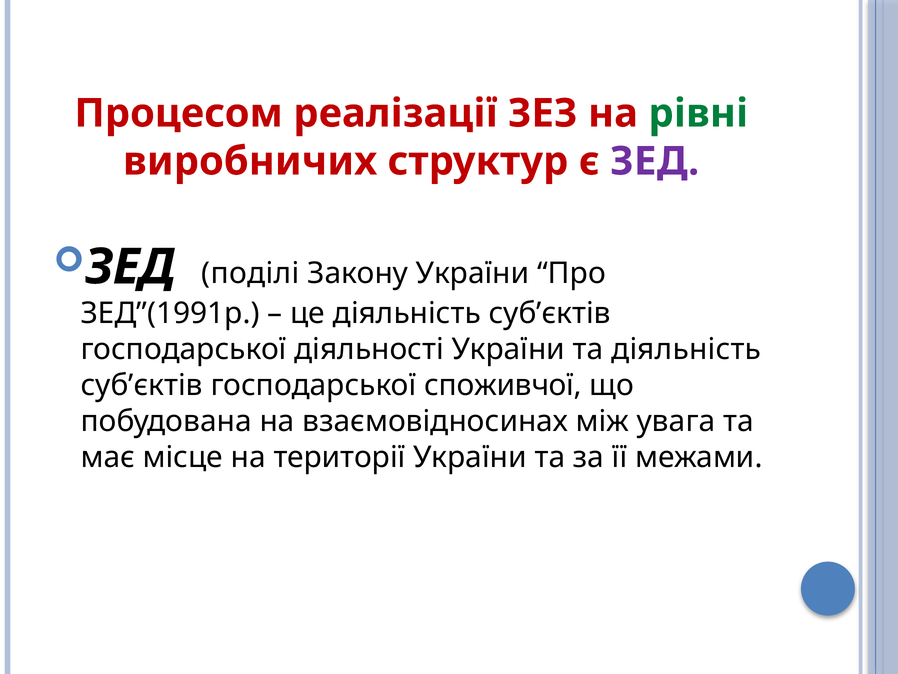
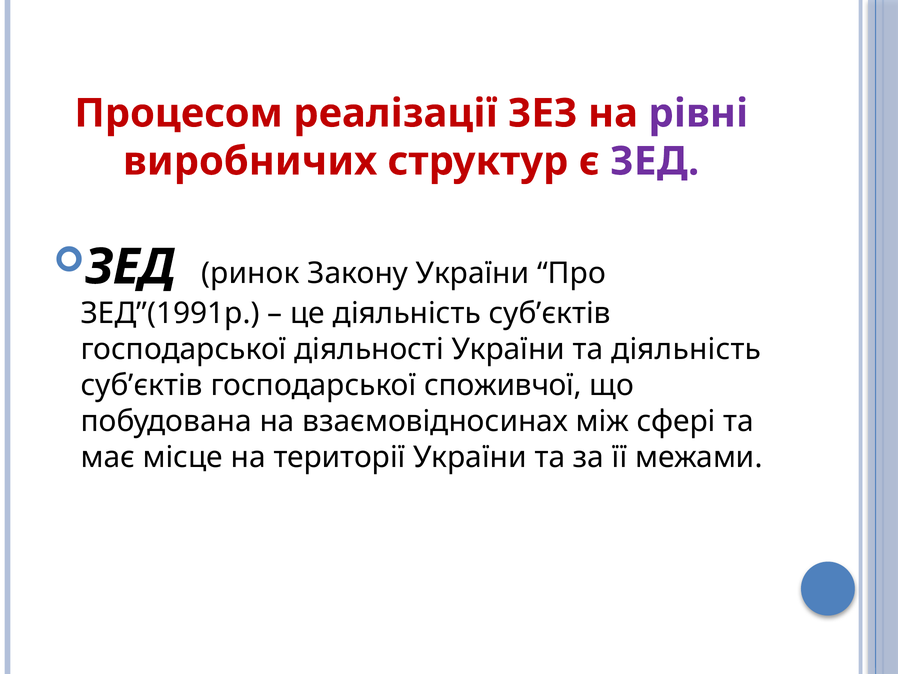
рівні colour: green -> purple
поділі: поділі -> ринок
увага: увага -> сфері
